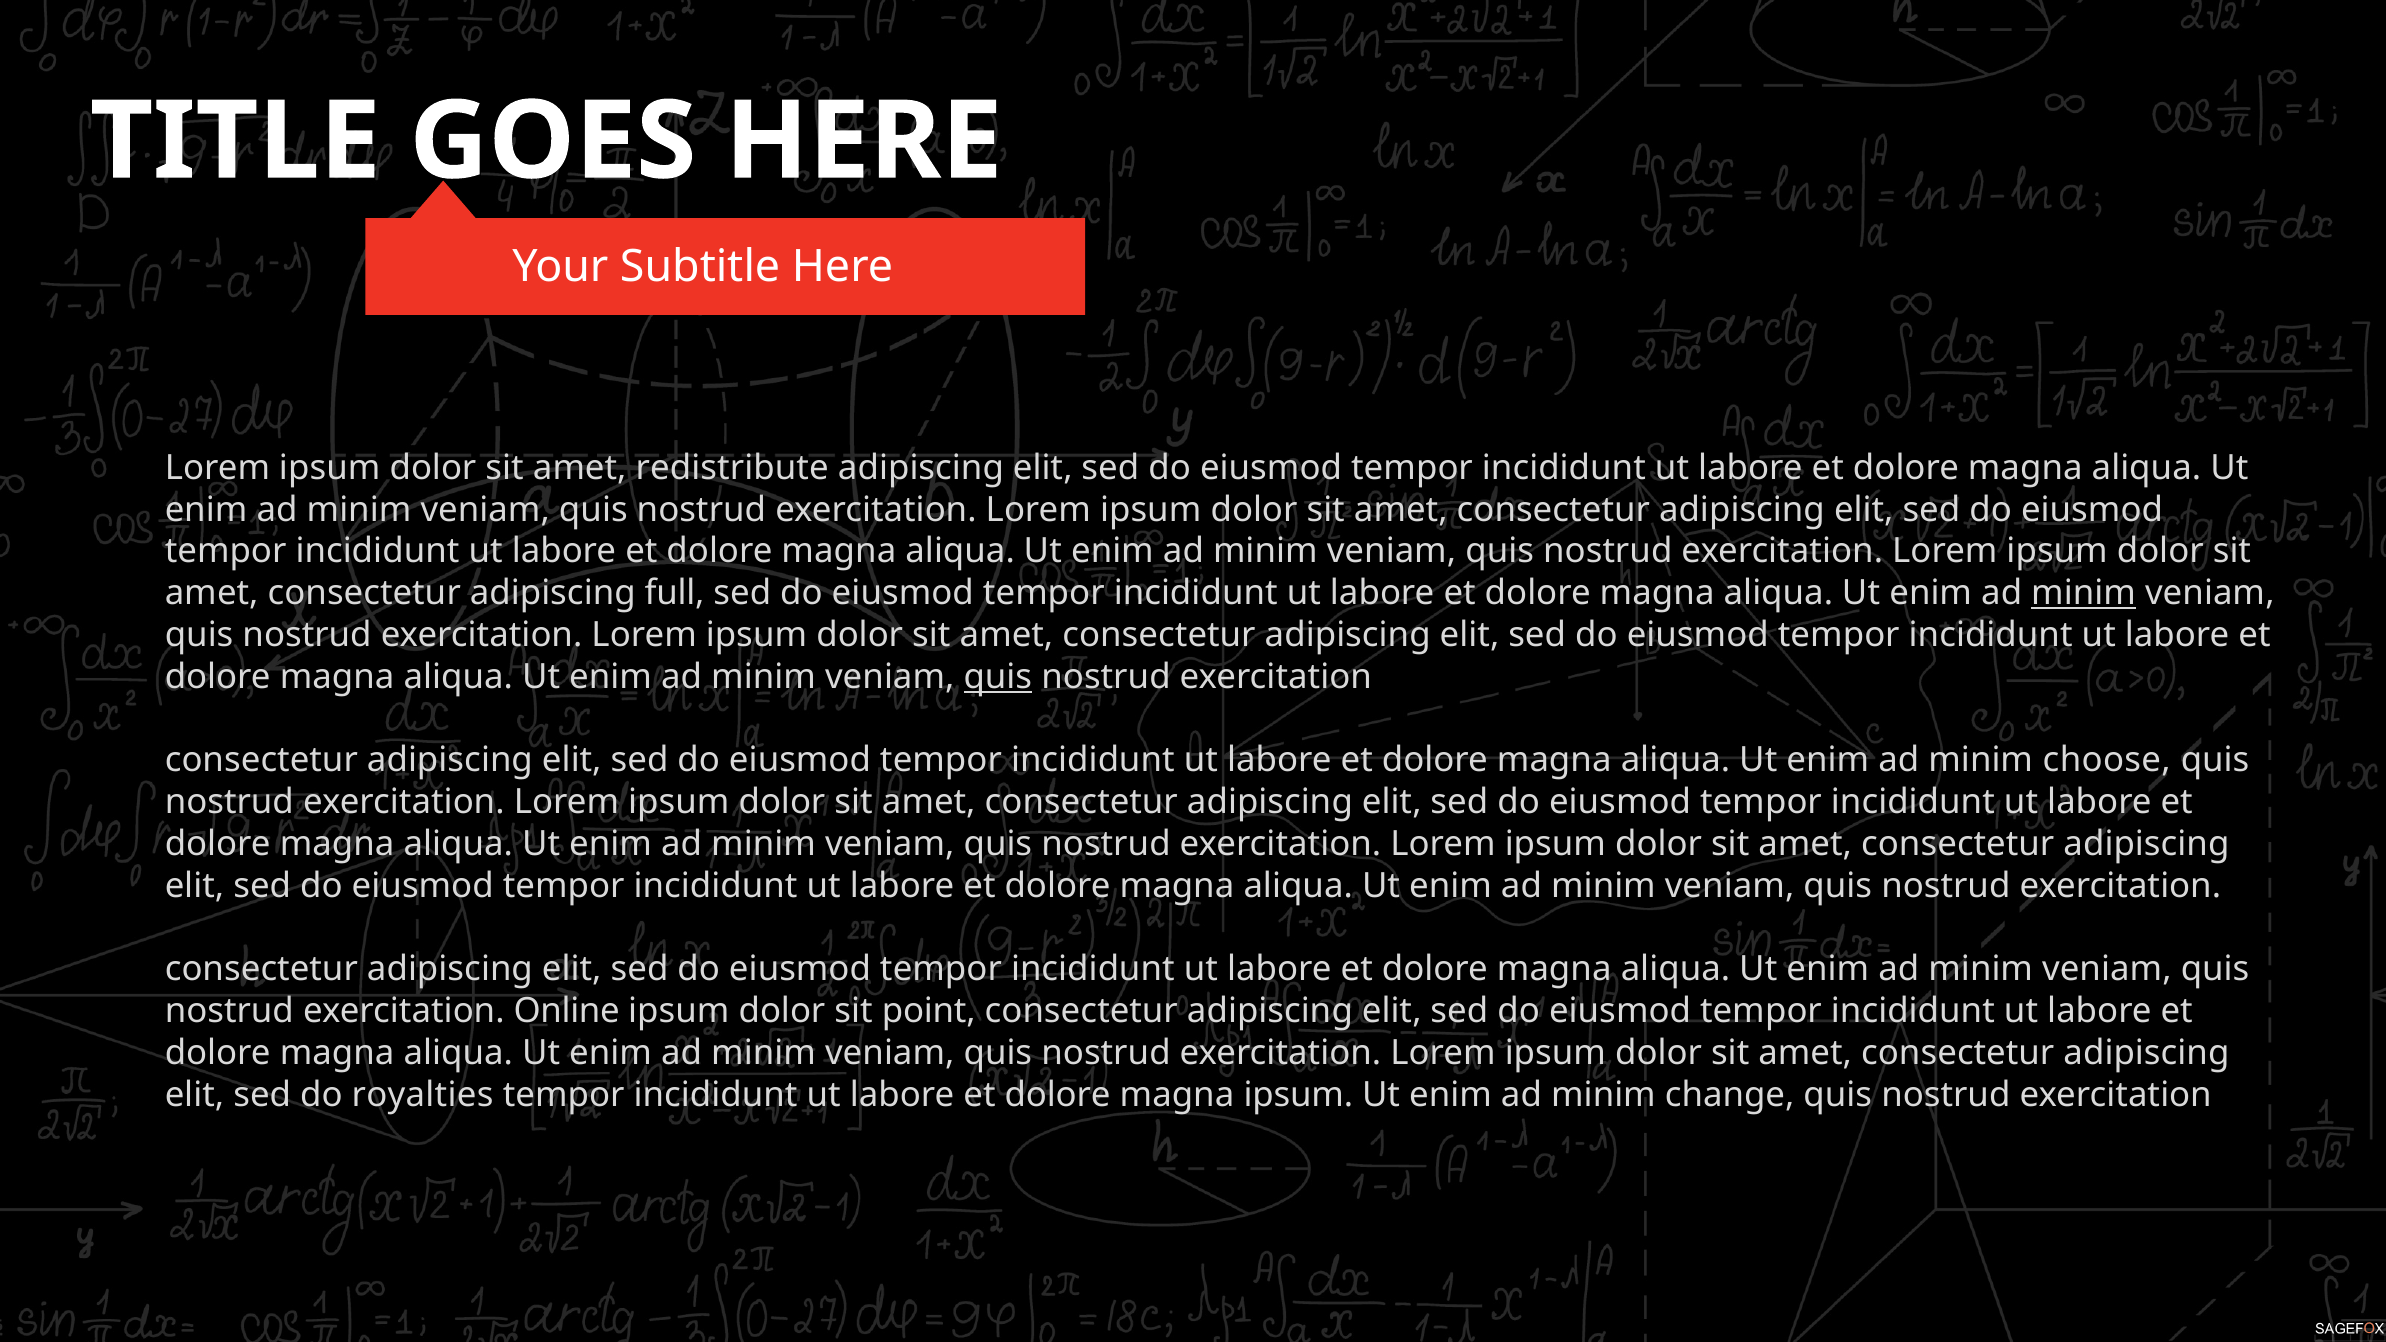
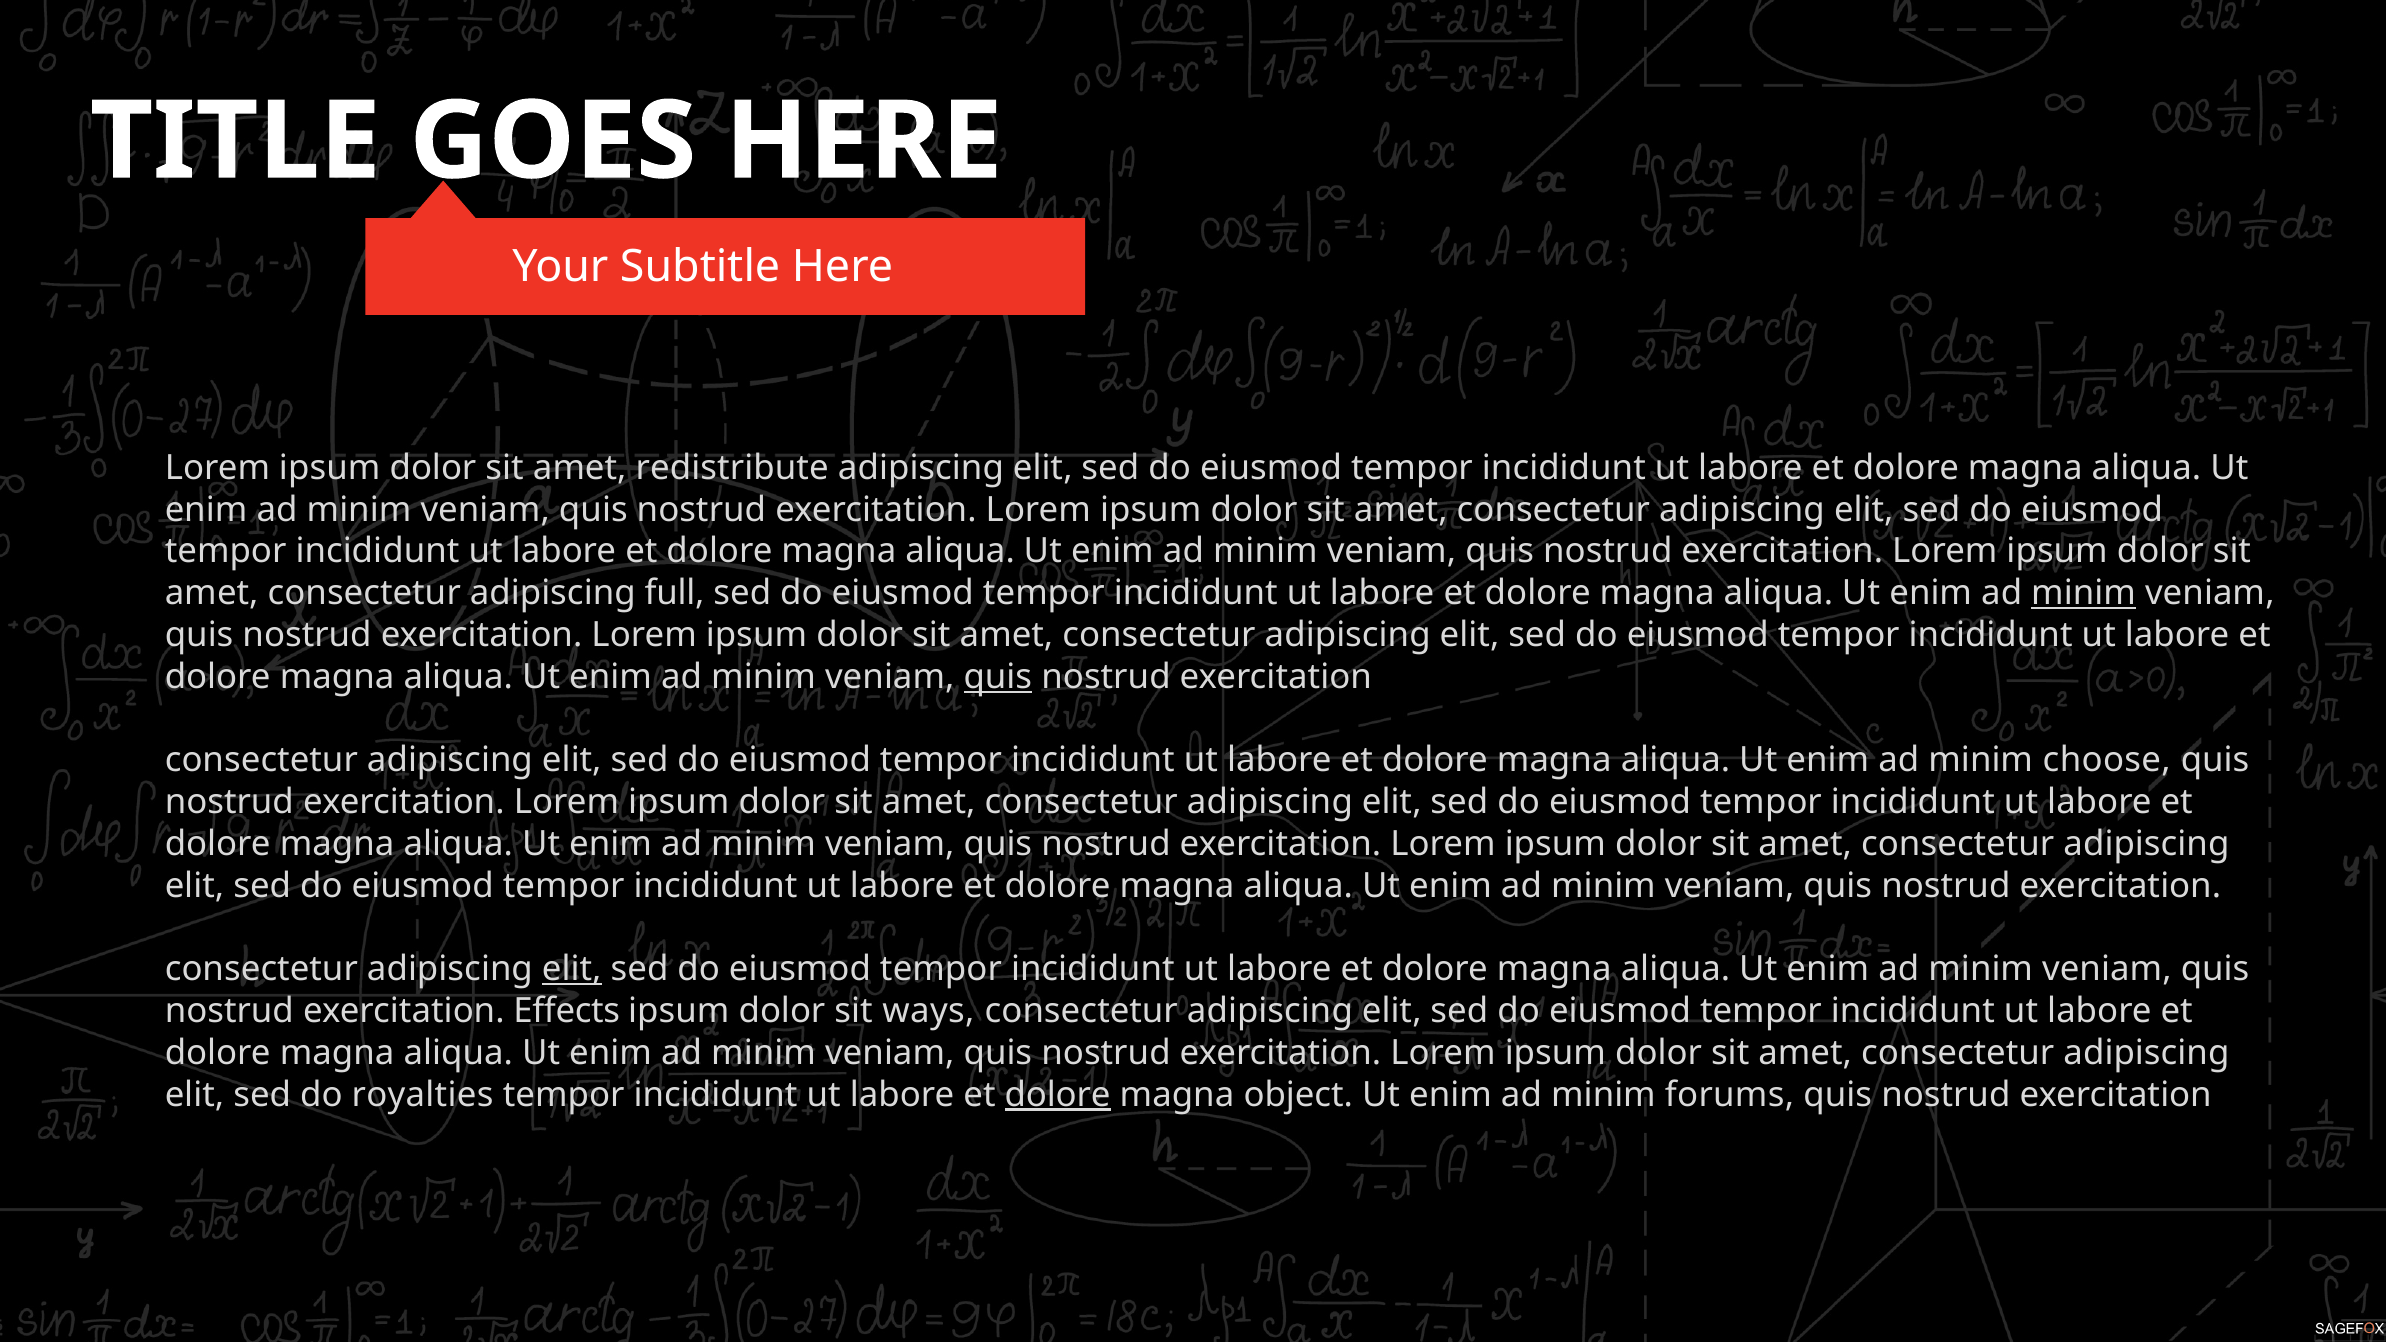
elit at (572, 969) underline: none -> present
Online: Online -> Effects
point: point -> ways
dolore at (1058, 1095) underline: none -> present
magna ipsum: ipsum -> object
change: change -> forums
